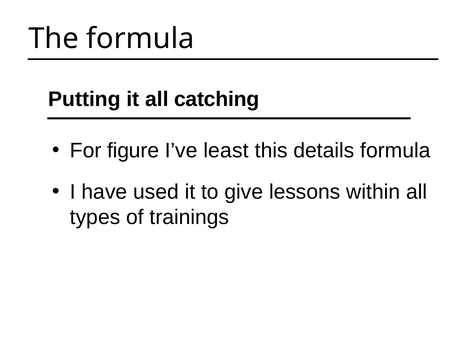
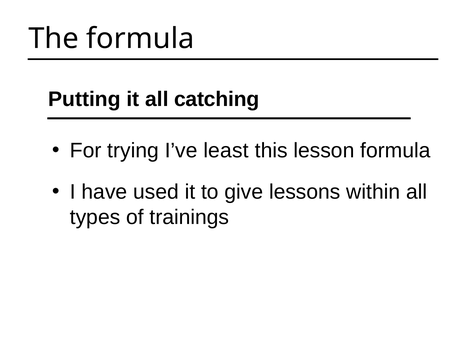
figure: figure -> trying
details: details -> lesson
